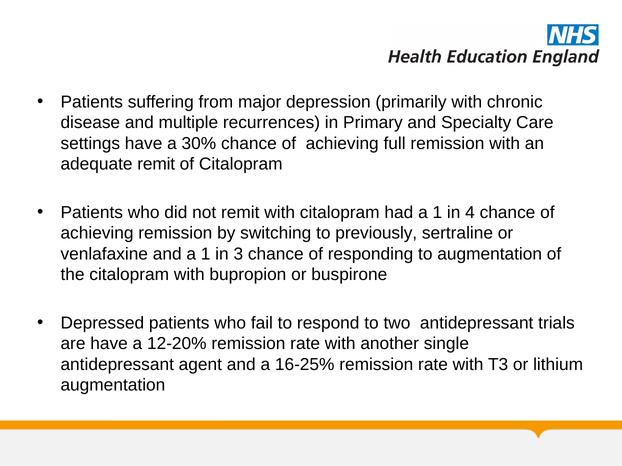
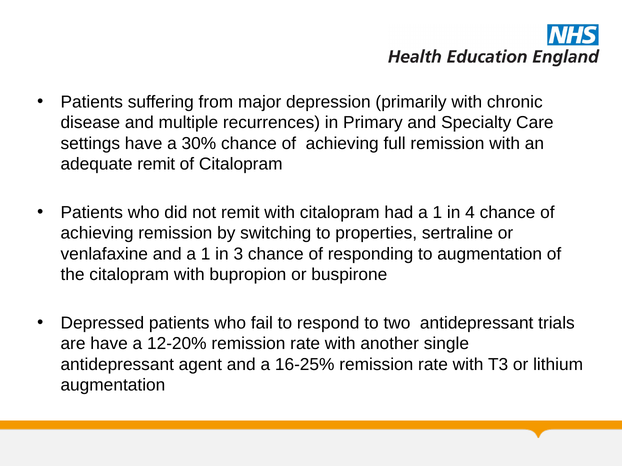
previously: previously -> properties
